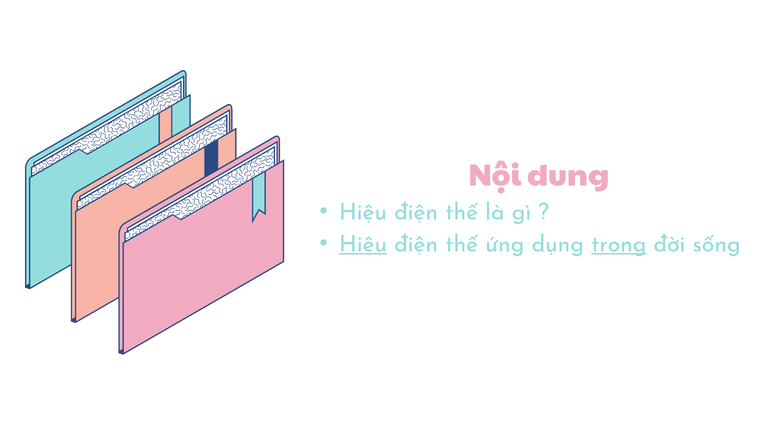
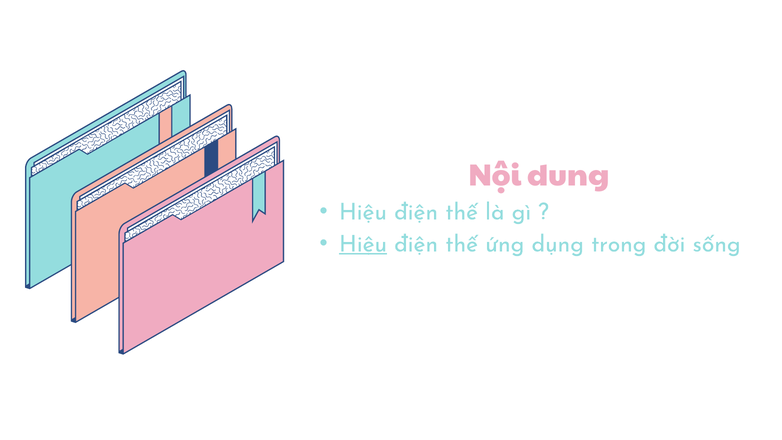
trong underline: present -> none
